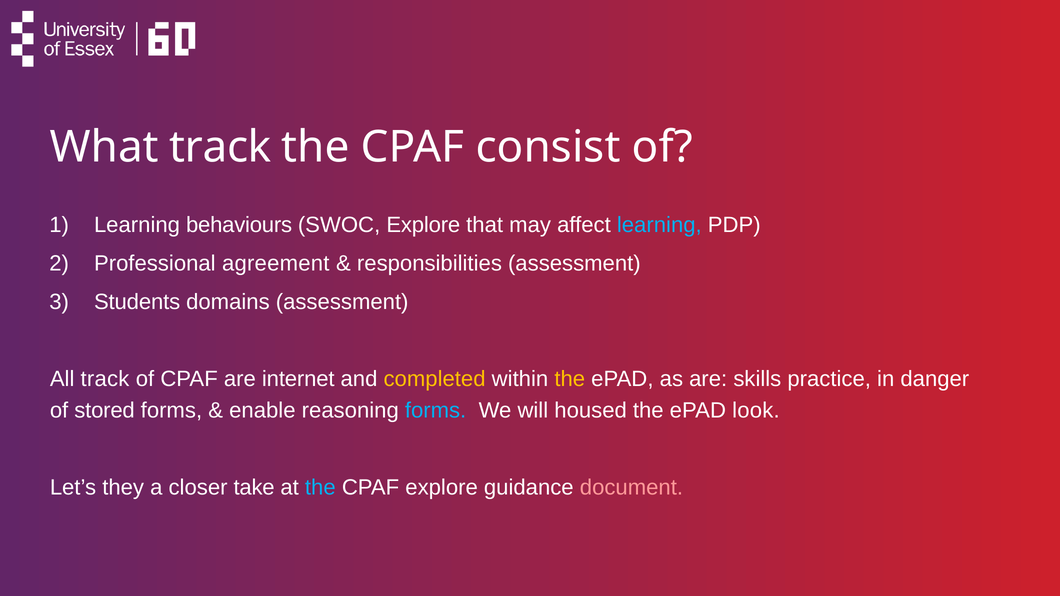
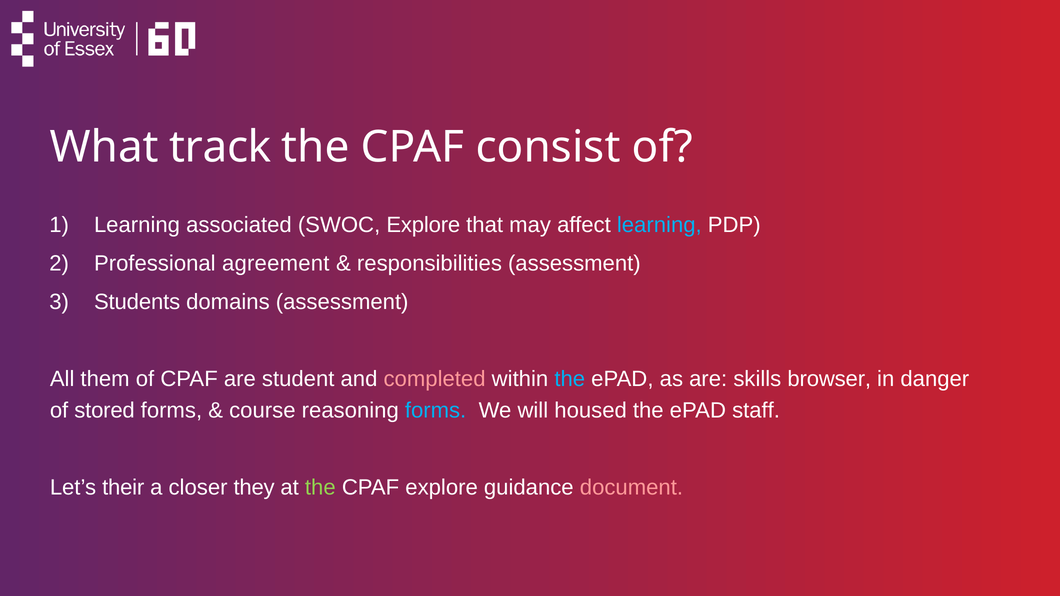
behaviours: behaviours -> associated
All track: track -> them
internet: internet -> student
completed colour: yellow -> pink
the at (570, 379) colour: yellow -> light blue
practice: practice -> browser
enable: enable -> course
look: look -> staff
they: they -> their
take: take -> they
the at (320, 488) colour: light blue -> light green
